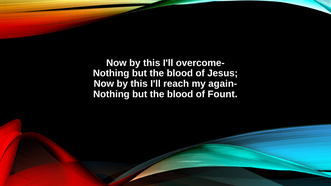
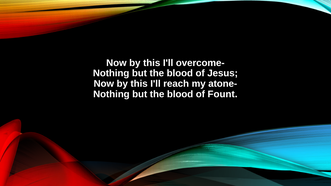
again-: again- -> atone-
